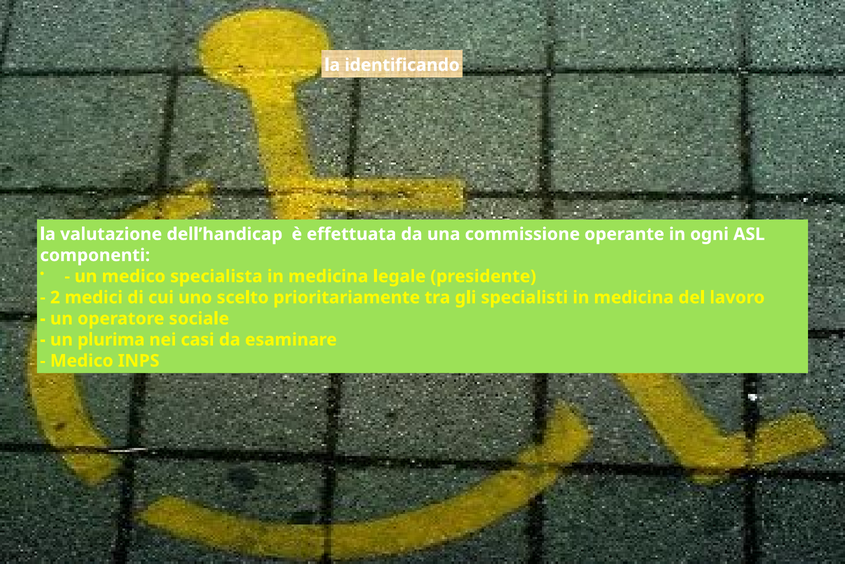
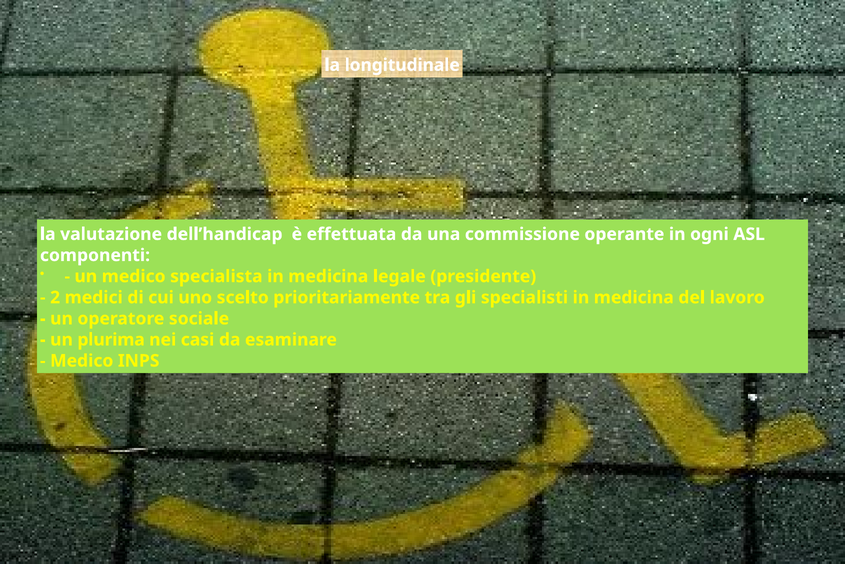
identificando: identificando -> longitudinale
